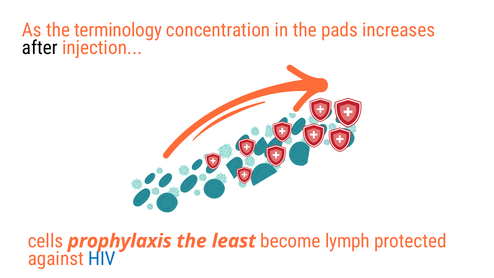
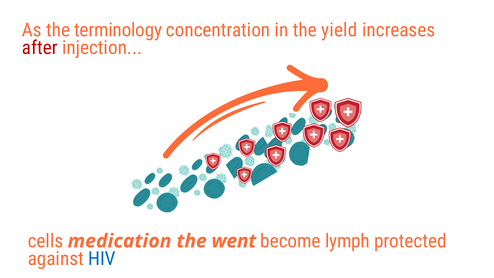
pads: pads -> yield
after colour: black -> red
prophylaxis: prophylaxis -> medication
least: least -> went
